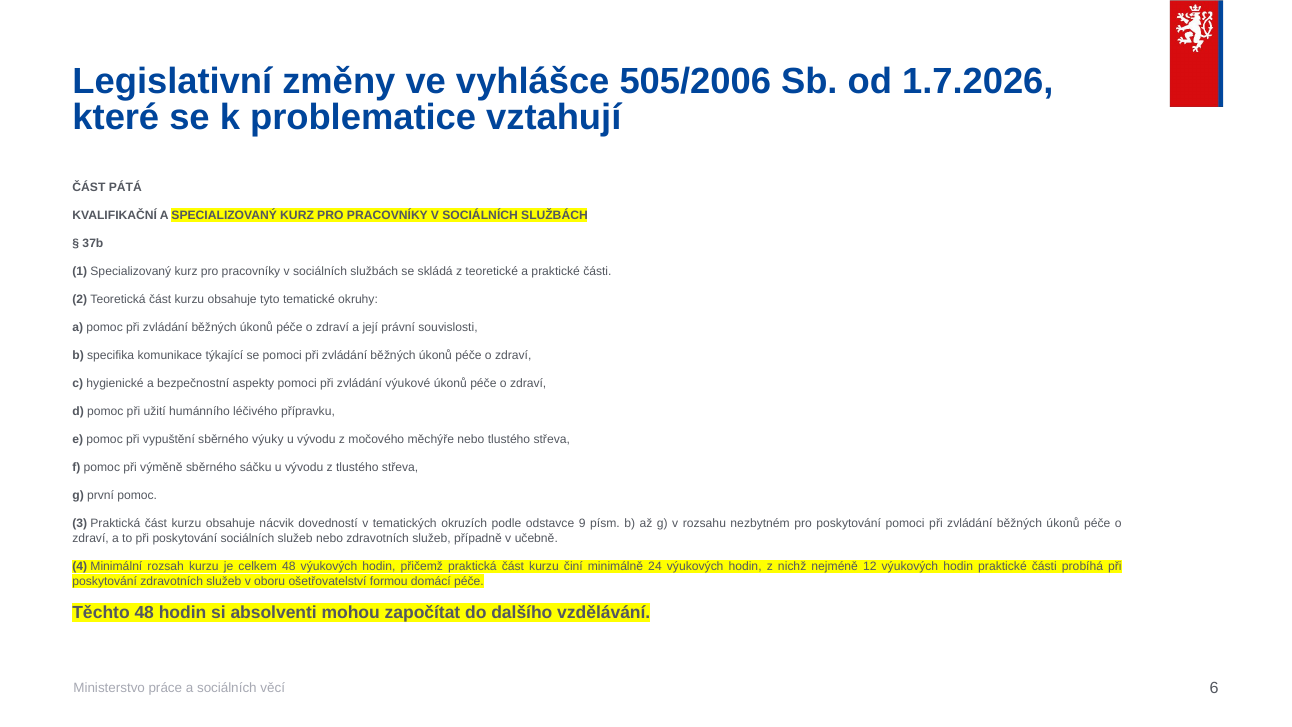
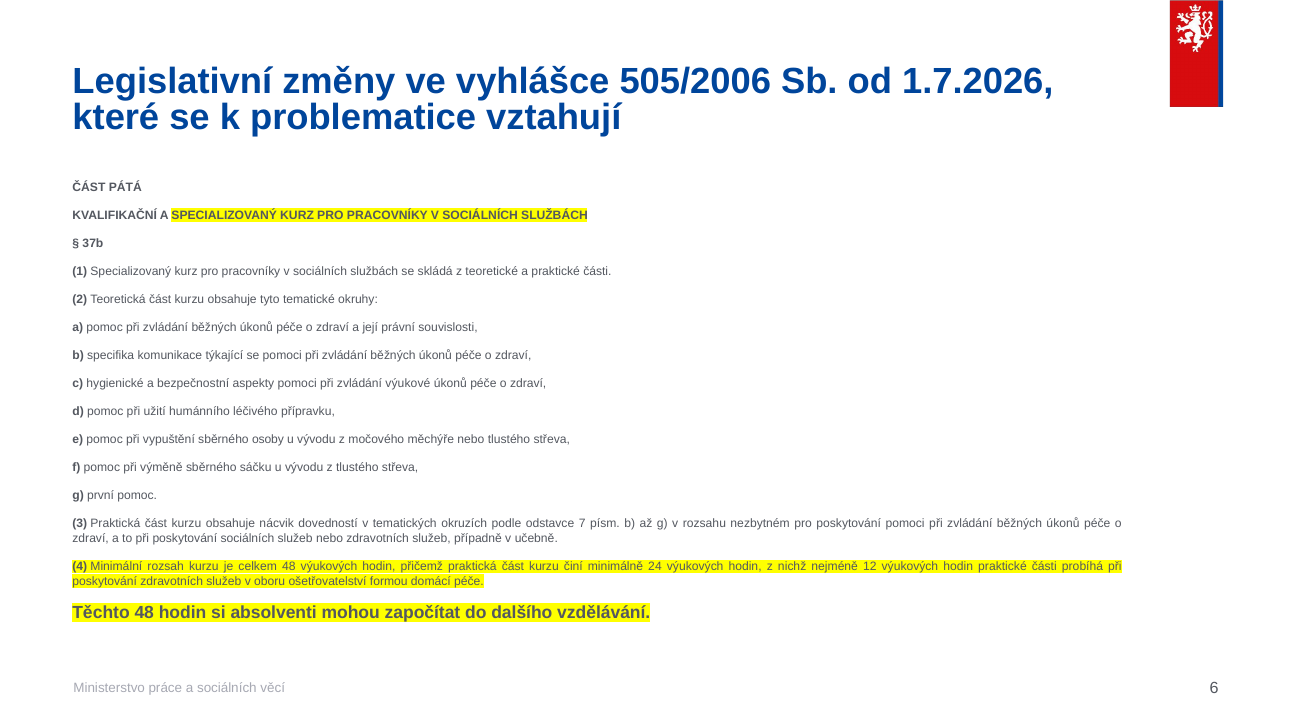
výuky: výuky -> osoby
9: 9 -> 7
